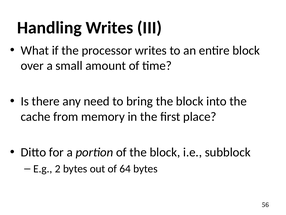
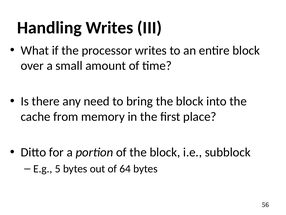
2: 2 -> 5
